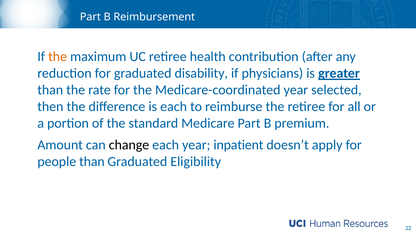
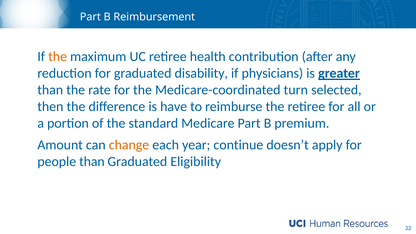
Medicare-coordinated year: year -> turn
is each: each -> have
change colour: black -> orange
inpatient: inpatient -> continue
